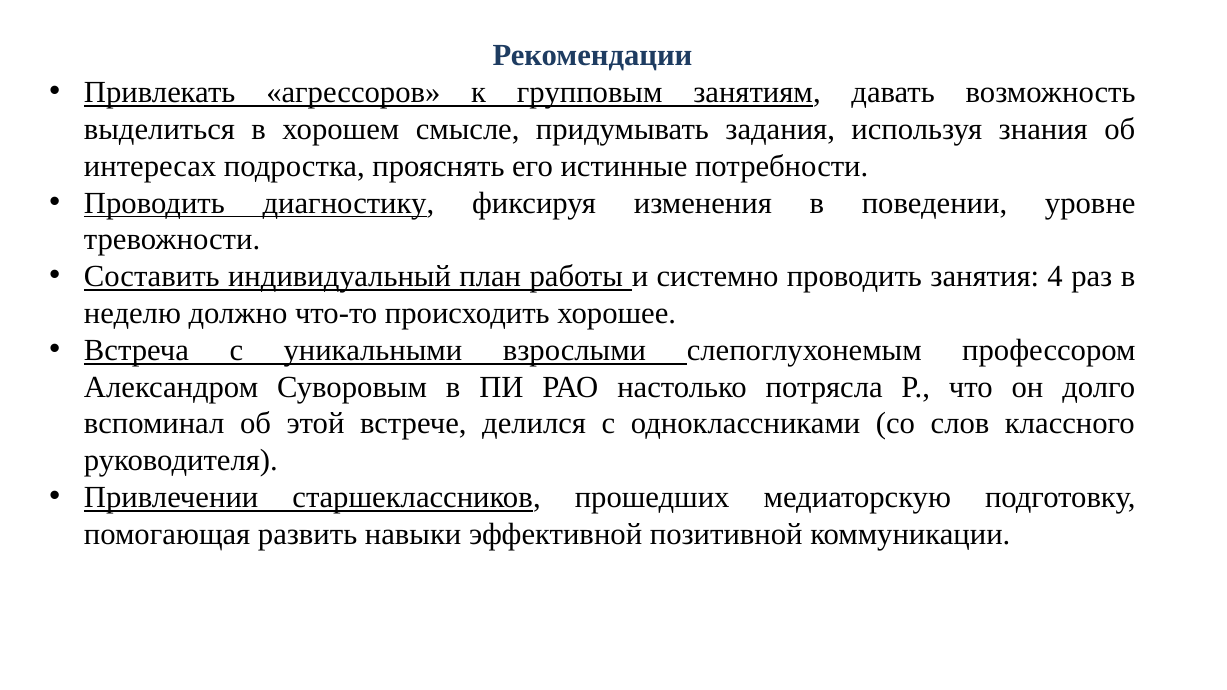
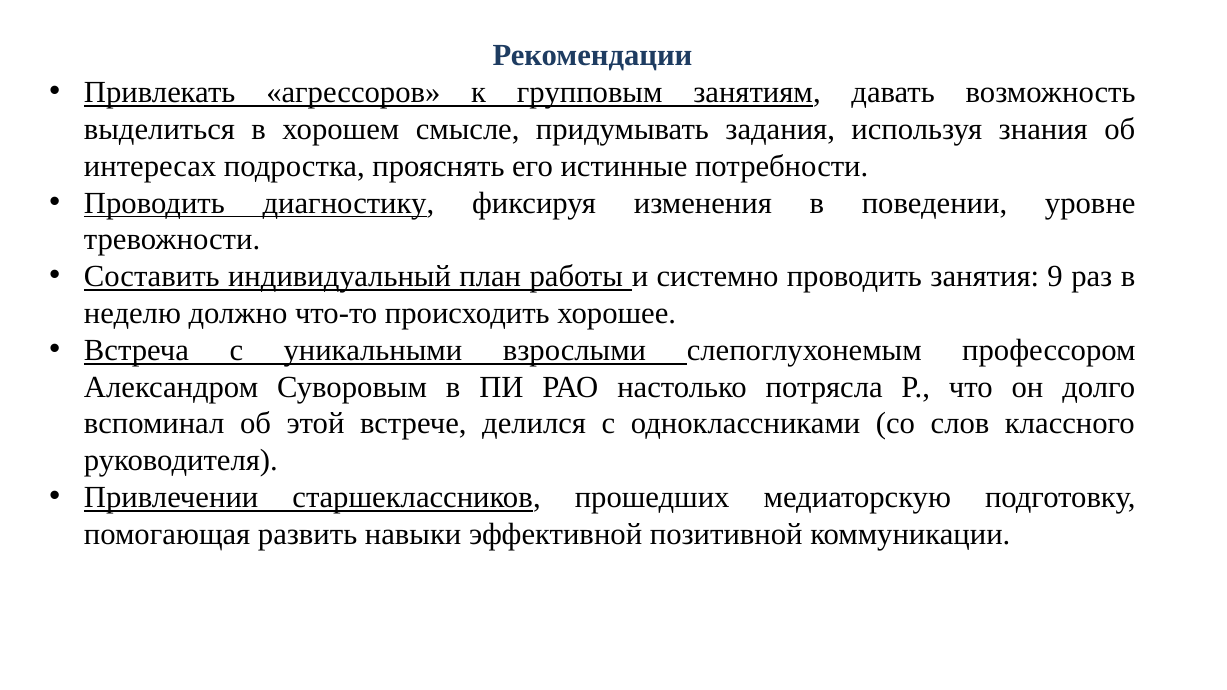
4: 4 -> 9
